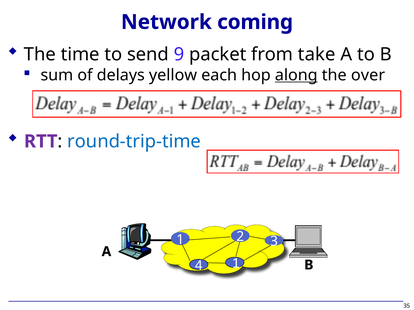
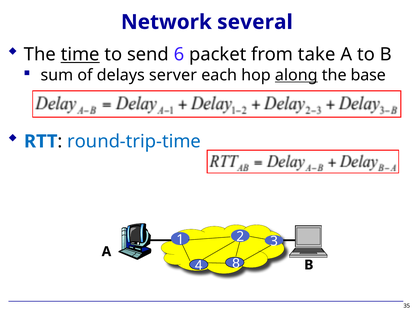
coming: coming -> several
time underline: none -> present
9: 9 -> 6
yellow: yellow -> server
over: over -> base
RTT colour: purple -> blue
4 1: 1 -> 8
